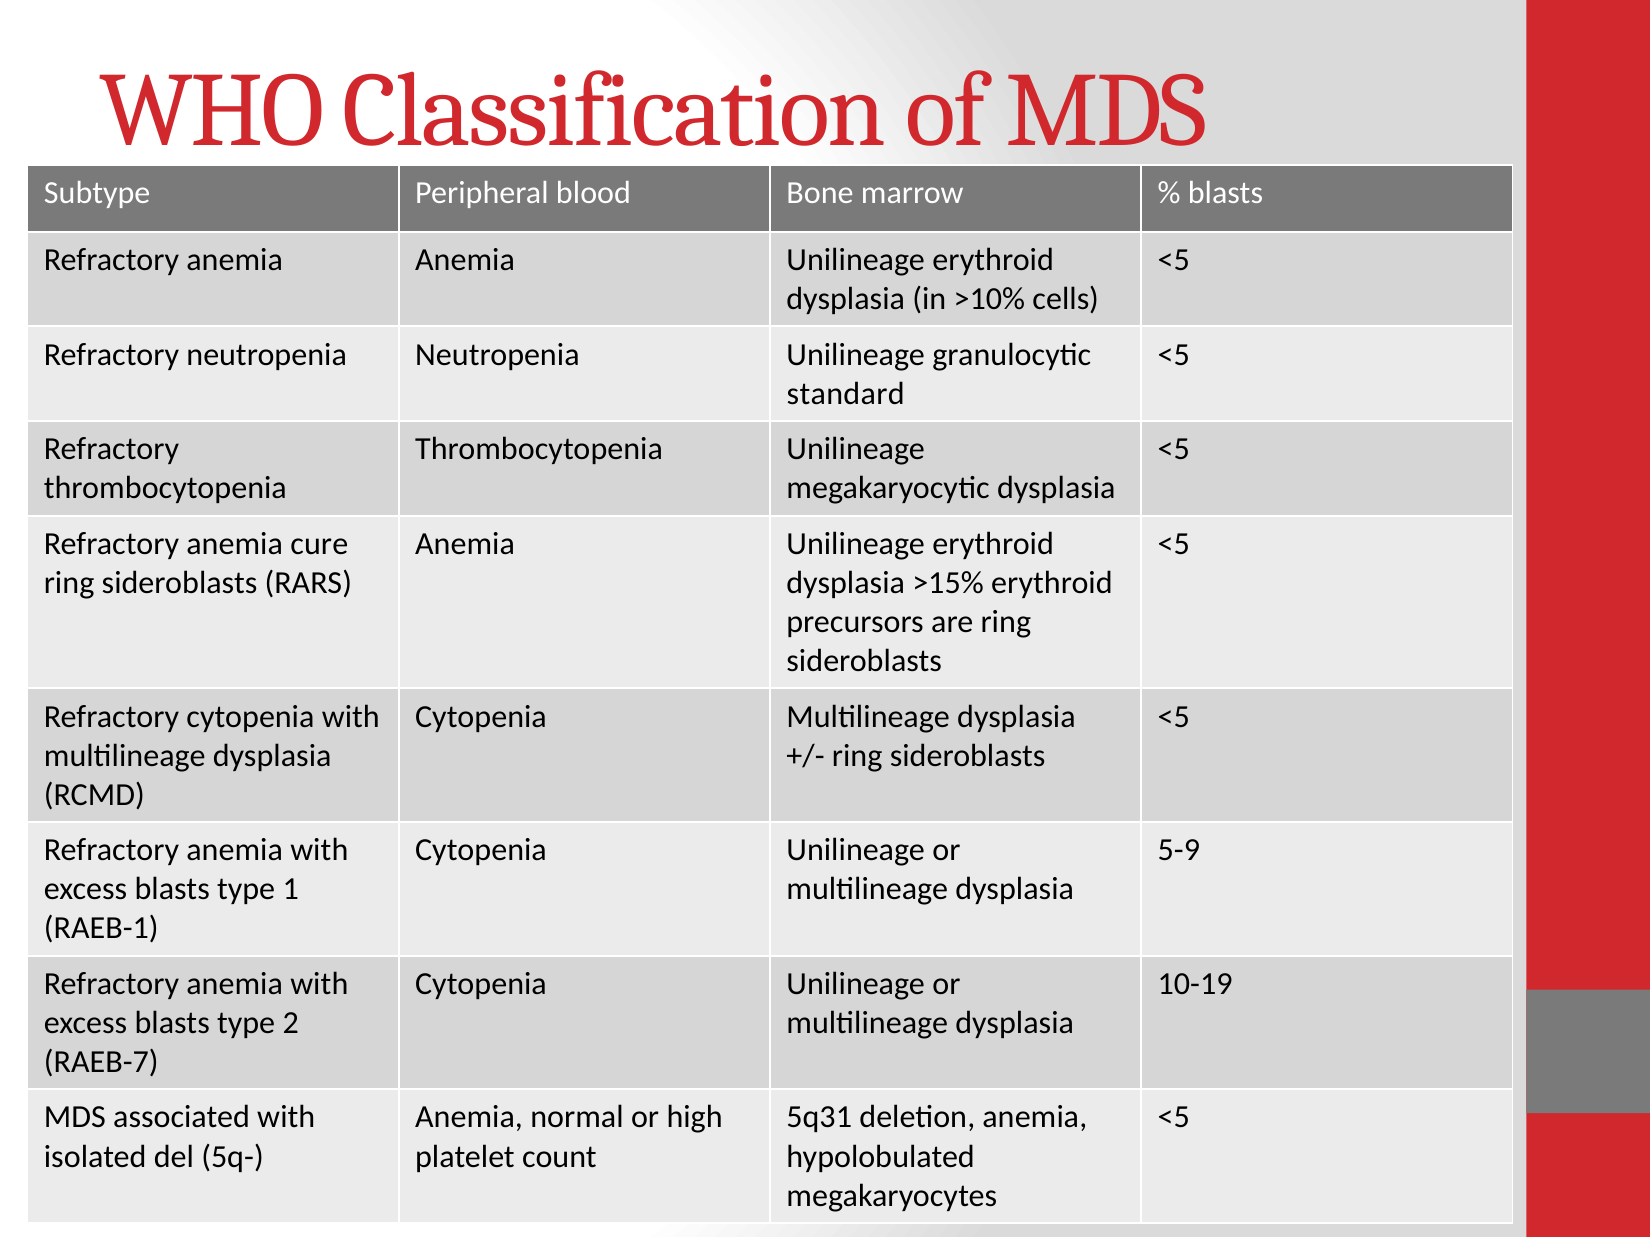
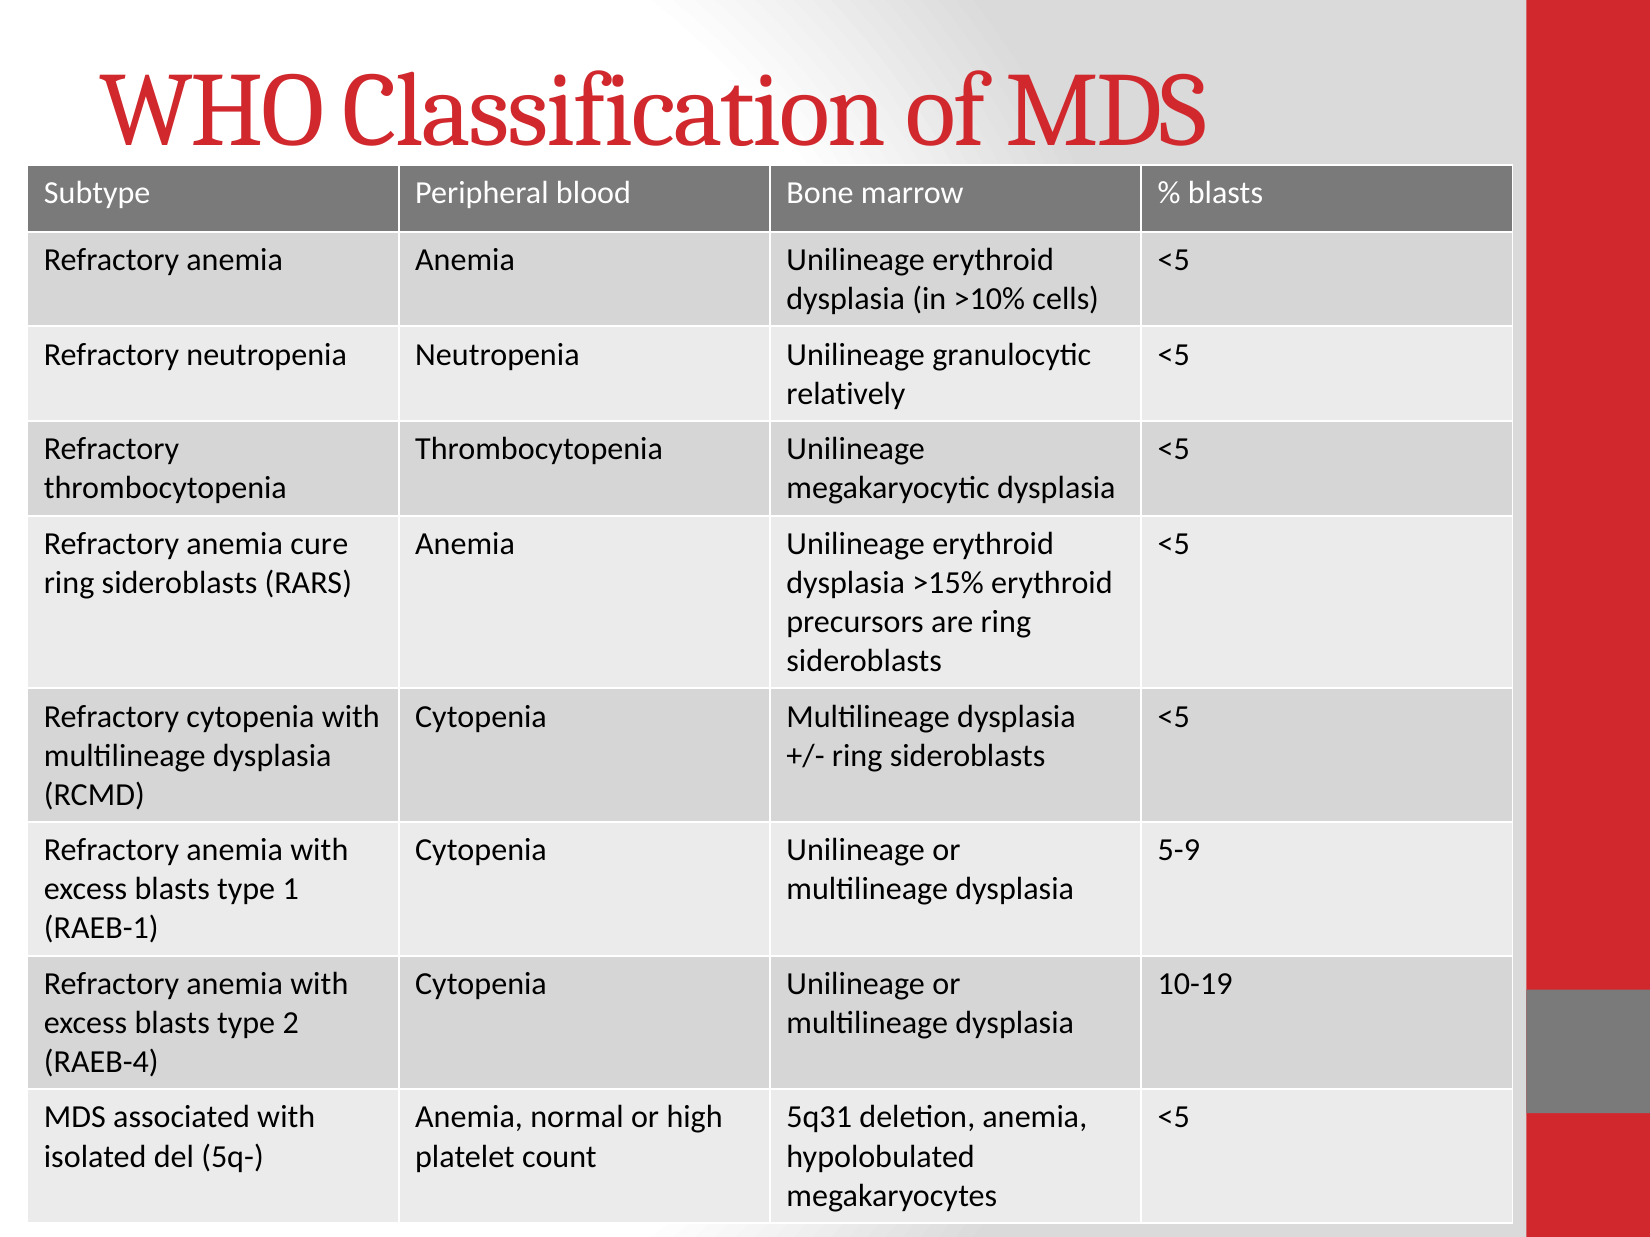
standard: standard -> relatively
RAEB-7: RAEB-7 -> RAEB-4
